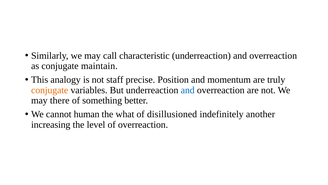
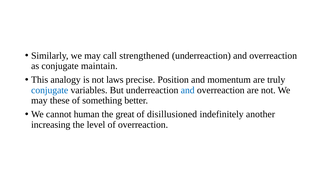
characteristic: characteristic -> strengthened
staff: staff -> laws
conjugate at (50, 90) colour: orange -> blue
there: there -> these
what: what -> great
